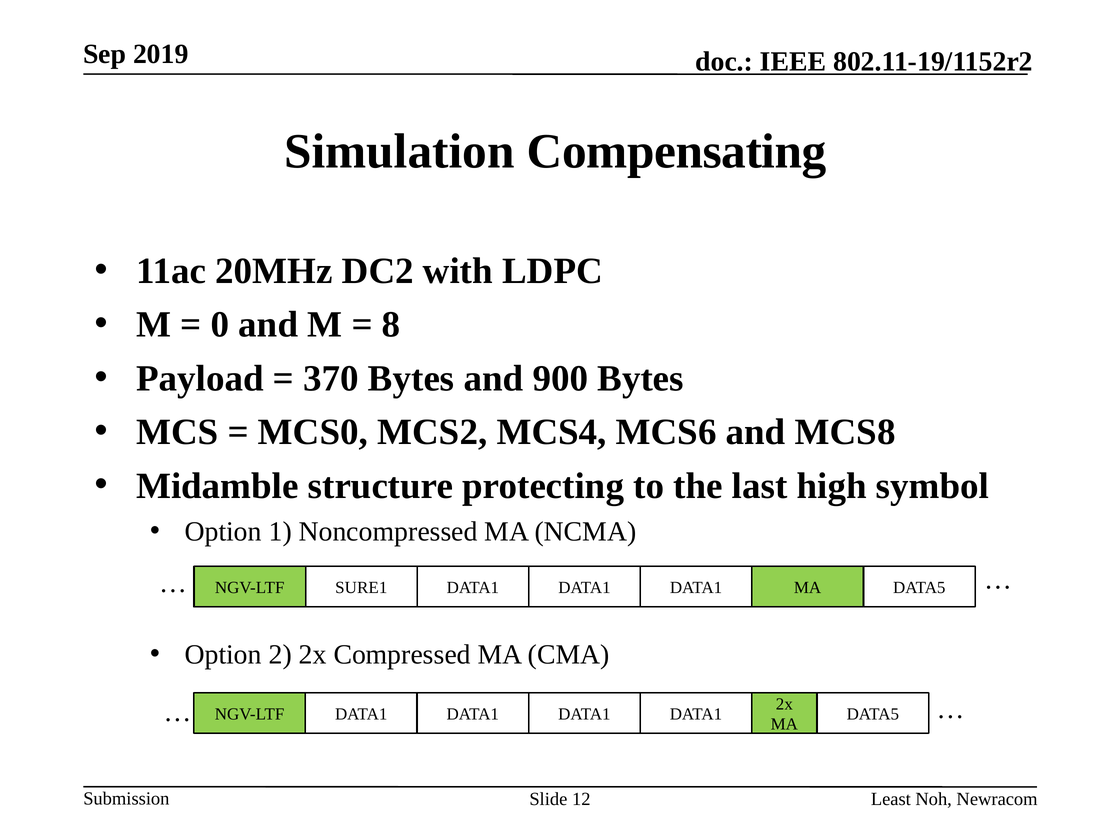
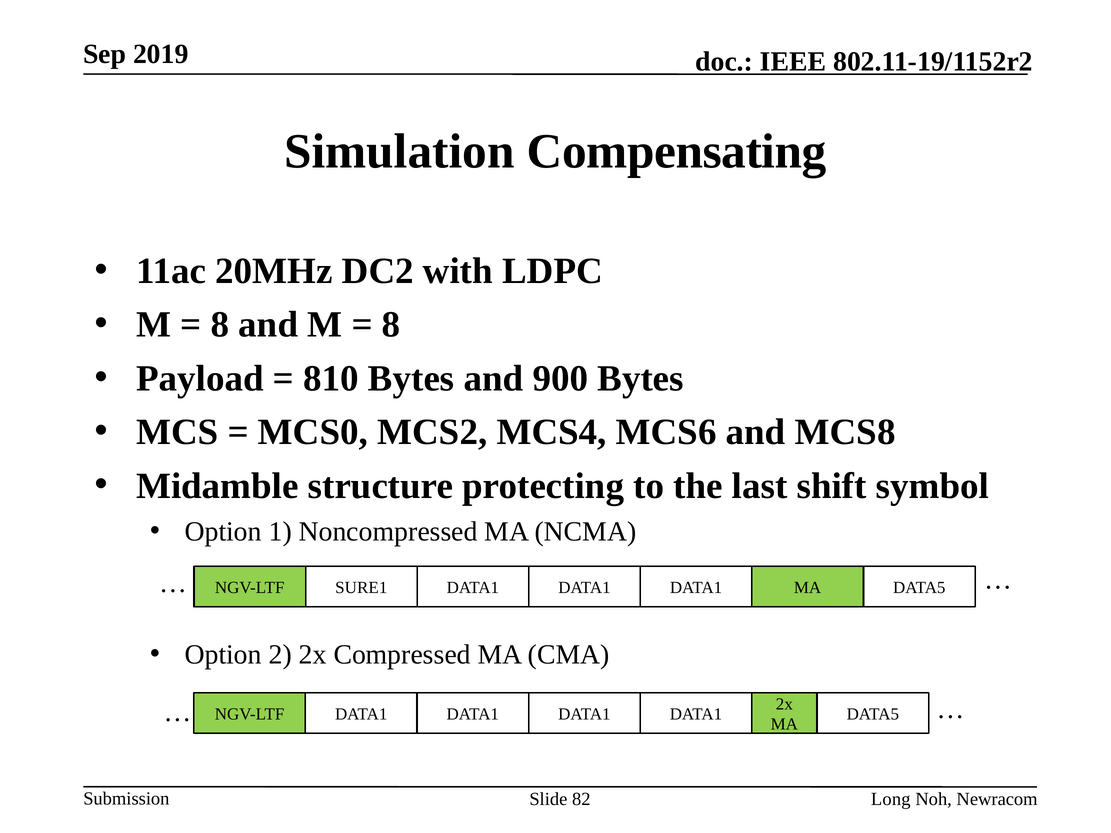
0 at (220, 325): 0 -> 8
370: 370 -> 810
high: high -> shift
12: 12 -> 82
Least: Least -> Long
